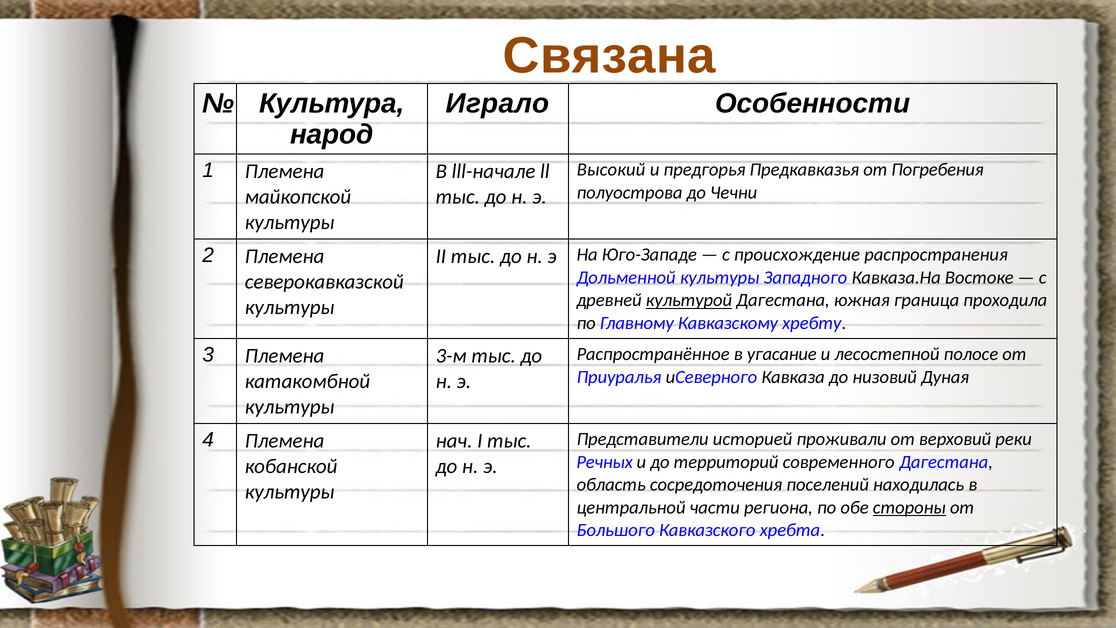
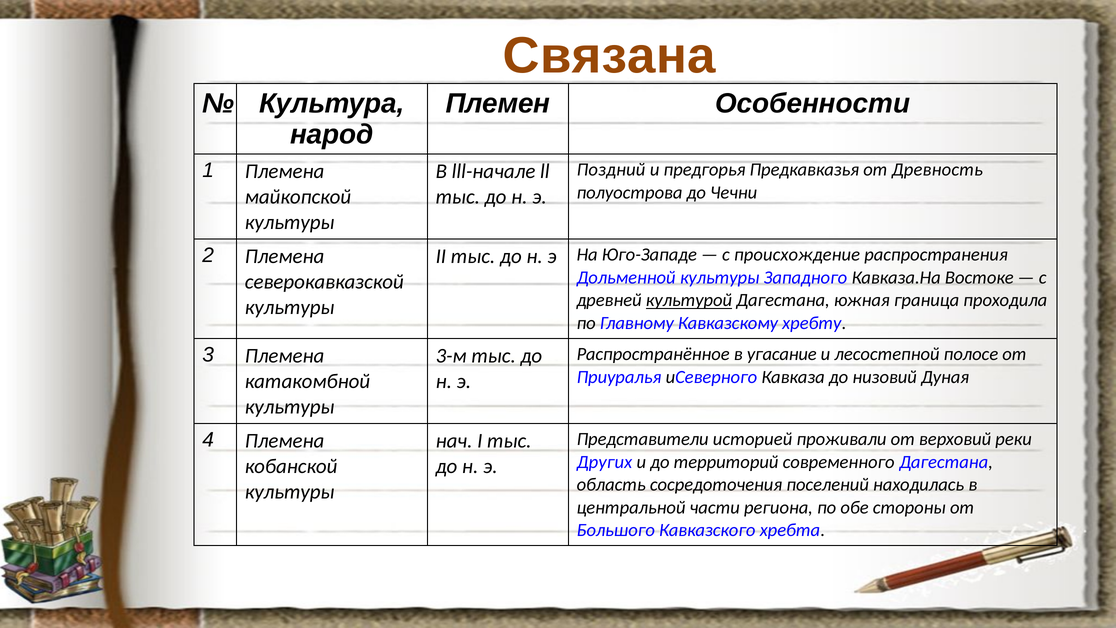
Играло: Играло -> Племен
Высокий: Высокий -> Поздний
Погребения: Погребения -> Древность
Речных: Речных -> Других
стороны underline: present -> none
